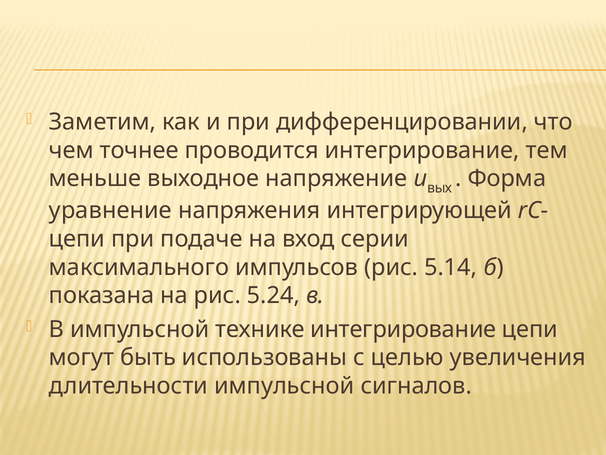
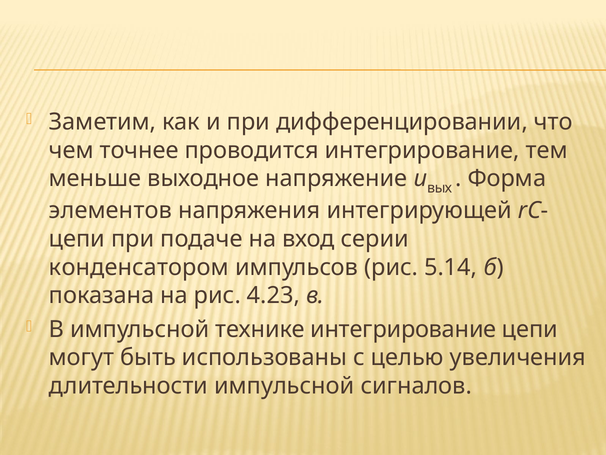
уравнение: уравнение -> элементов
максимального: максимального -> конденсатором
5.24: 5.24 -> 4.23
